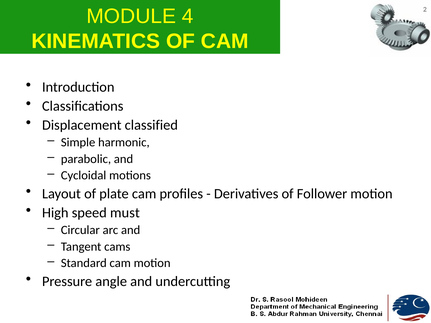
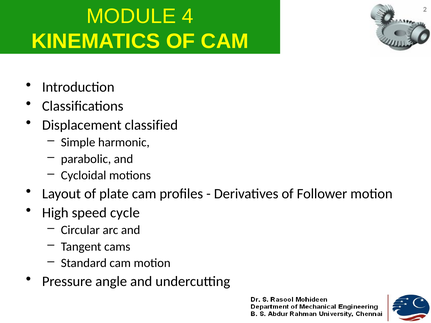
must: must -> cycle
